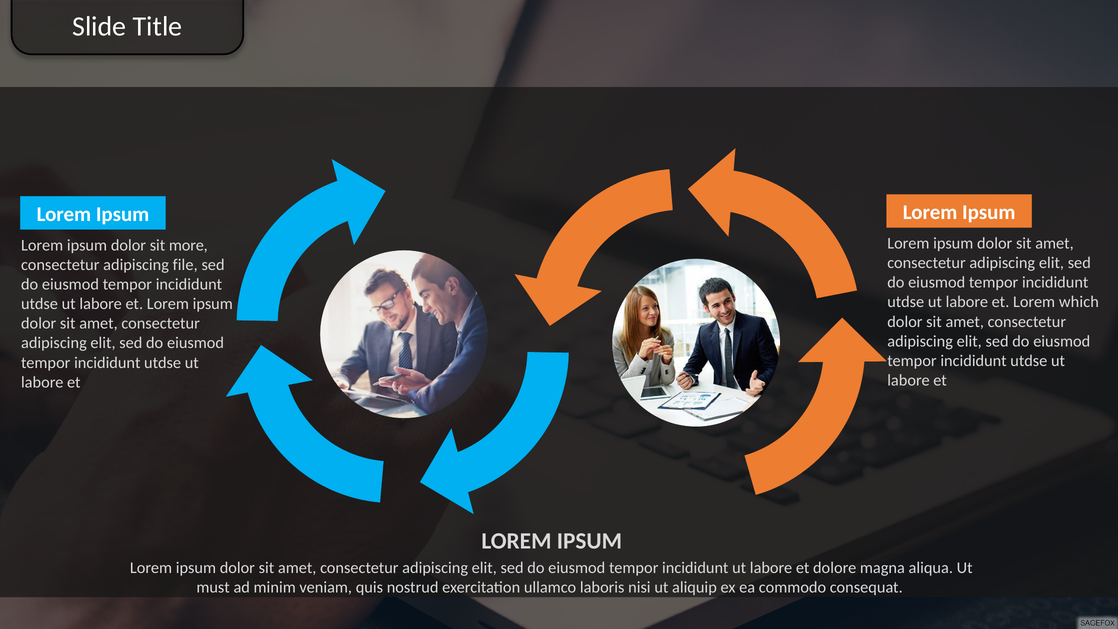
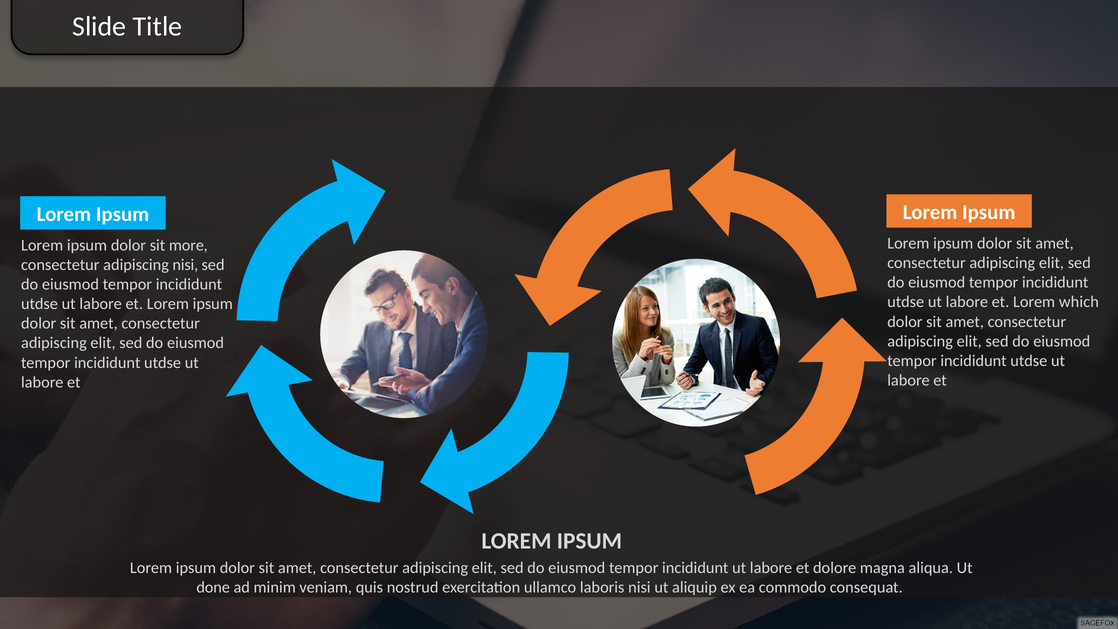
adipiscing file: file -> nisi
must: must -> done
